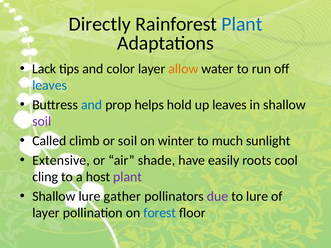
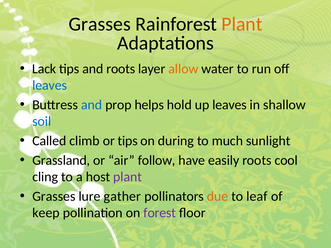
Directly at (100, 24): Directly -> Grasses
Plant at (242, 24) colour: blue -> orange
and color: color -> roots
soil at (42, 121) colour: purple -> blue
or soil: soil -> tips
winter: winter -> during
Extensive: Extensive -> Grassland
shade: shade -> follow
Shallow at (54, 196): Shallow -> Grasses
due colour: purple -> orange
to lure: lure -> leaf
layer at (46, 213): layer -> keep
forest colour: blue -> purple
